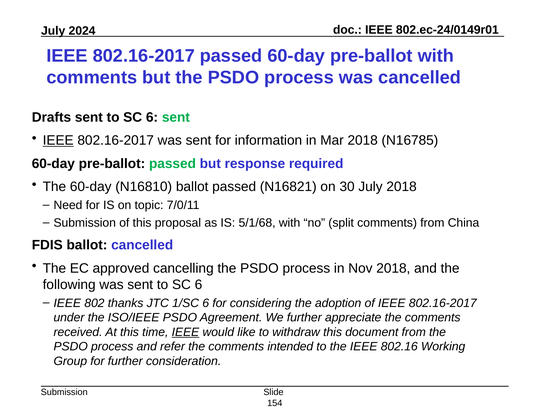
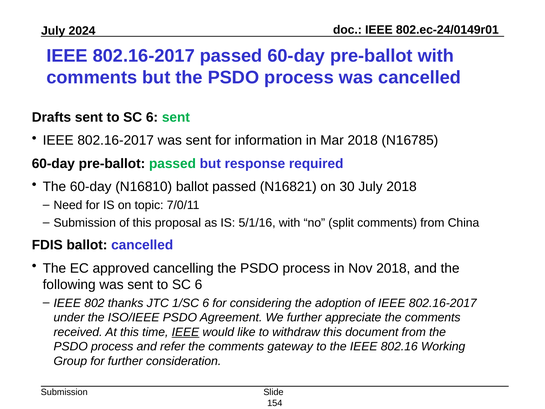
IEEE at (58, 140) underline: present -> none
5/1/68: 5/1/68 -> 5/1/16
intended: intended -> gateway
